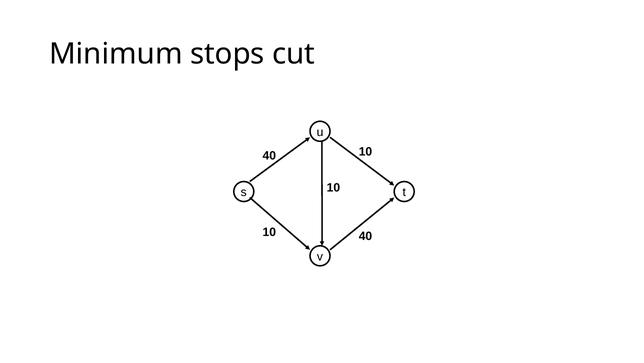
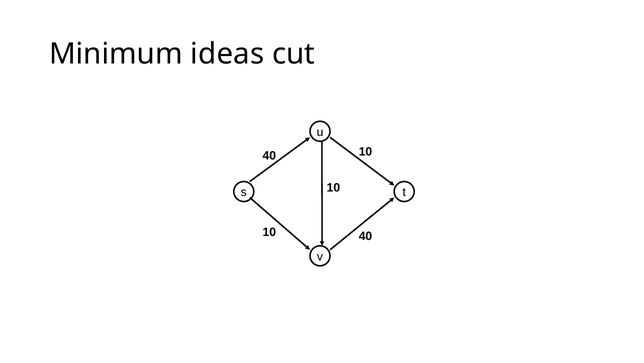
stops: stops -> ideas
